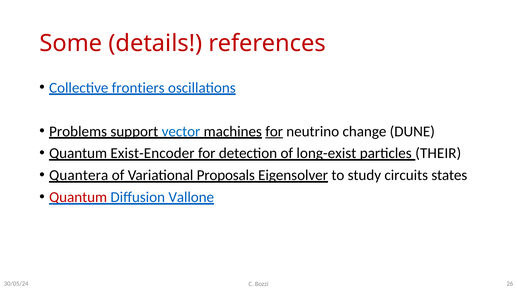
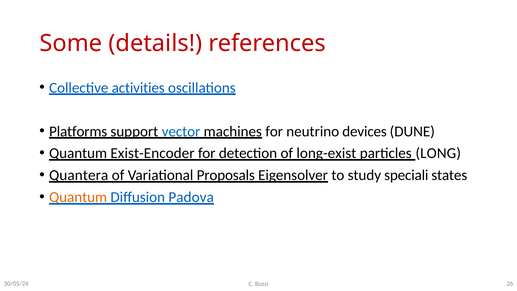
frontiers: frontiers -> activities
Problems: Problems -> Platforms
for at (274, 131) underline: present -> none
change: change -> devices
THEIR: THEIR -> LONG
circuits: circuits -> speciali
Quantum at (78, 197) colour: red -> orange
Vallone: Vallone -> Padova
